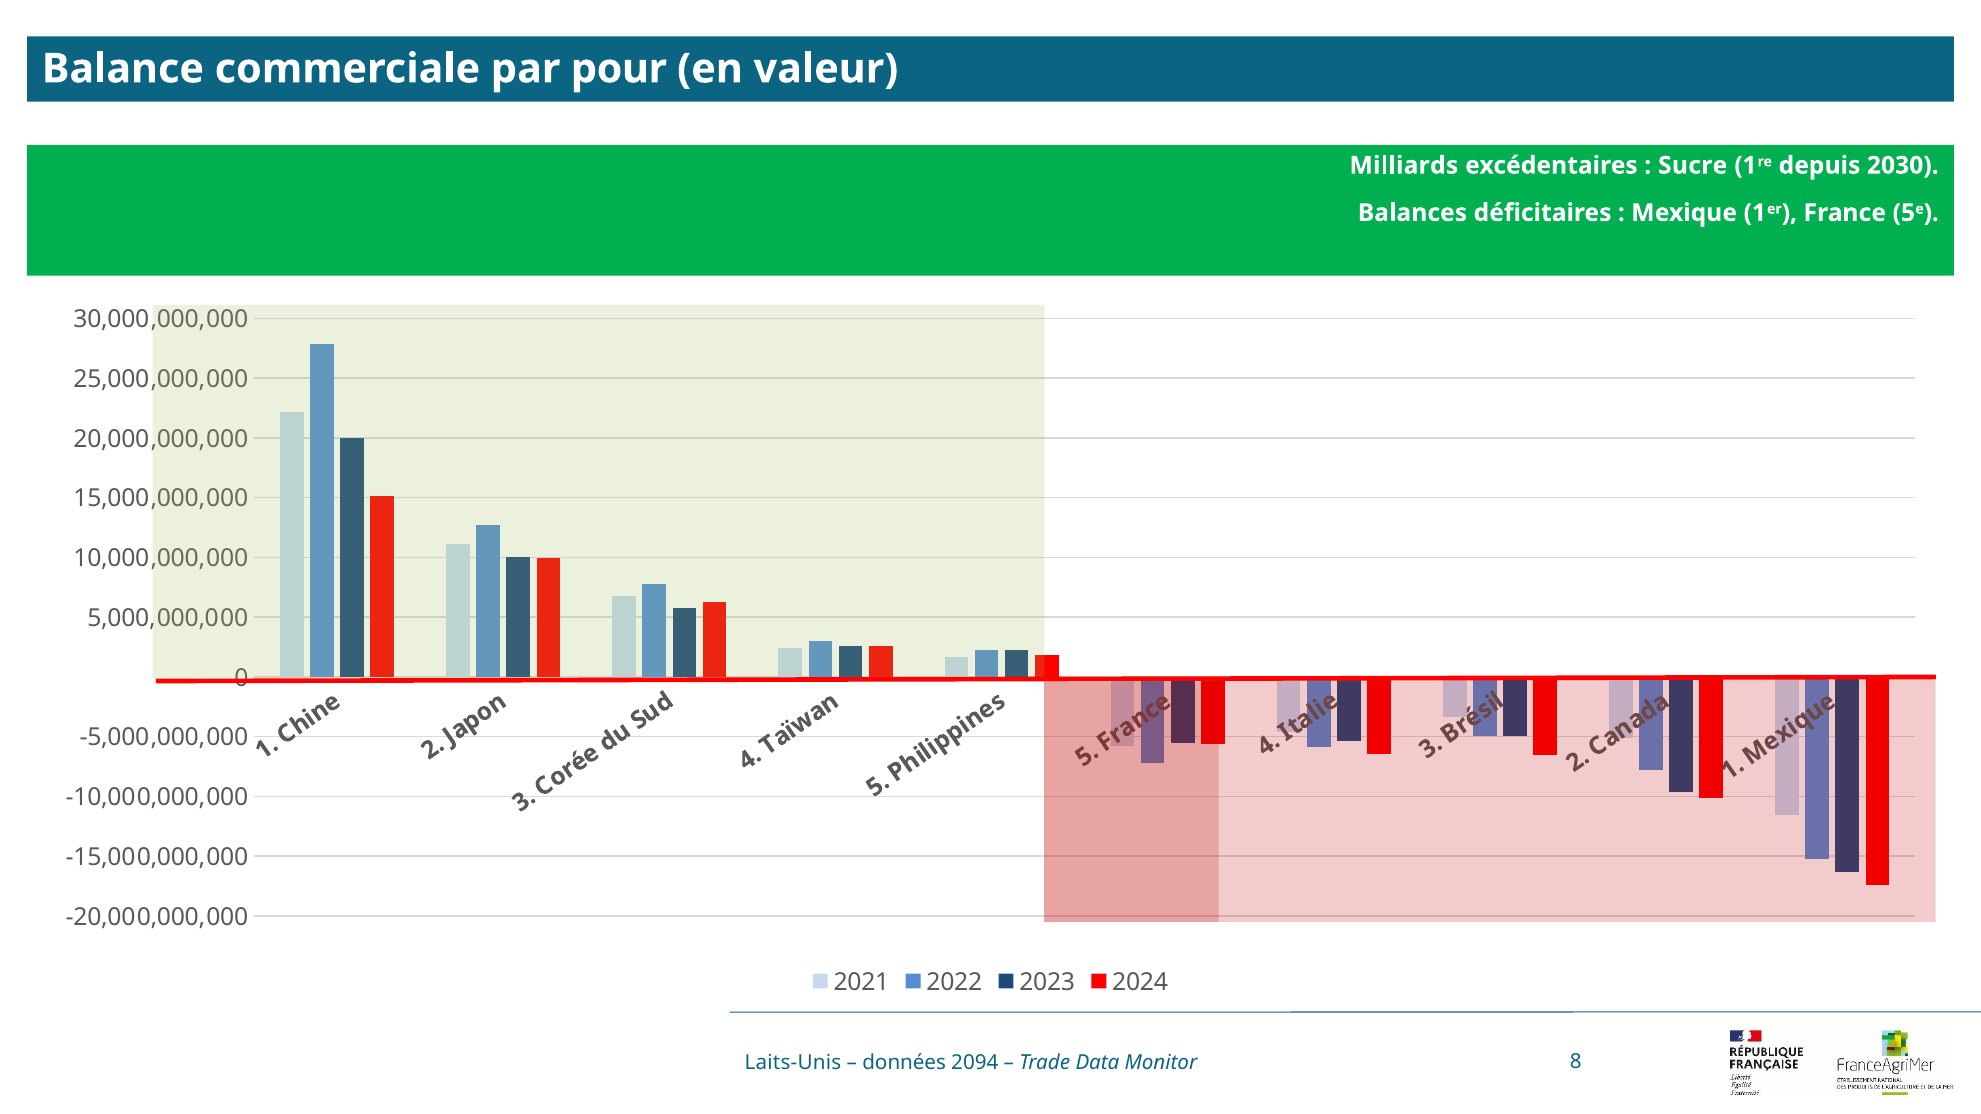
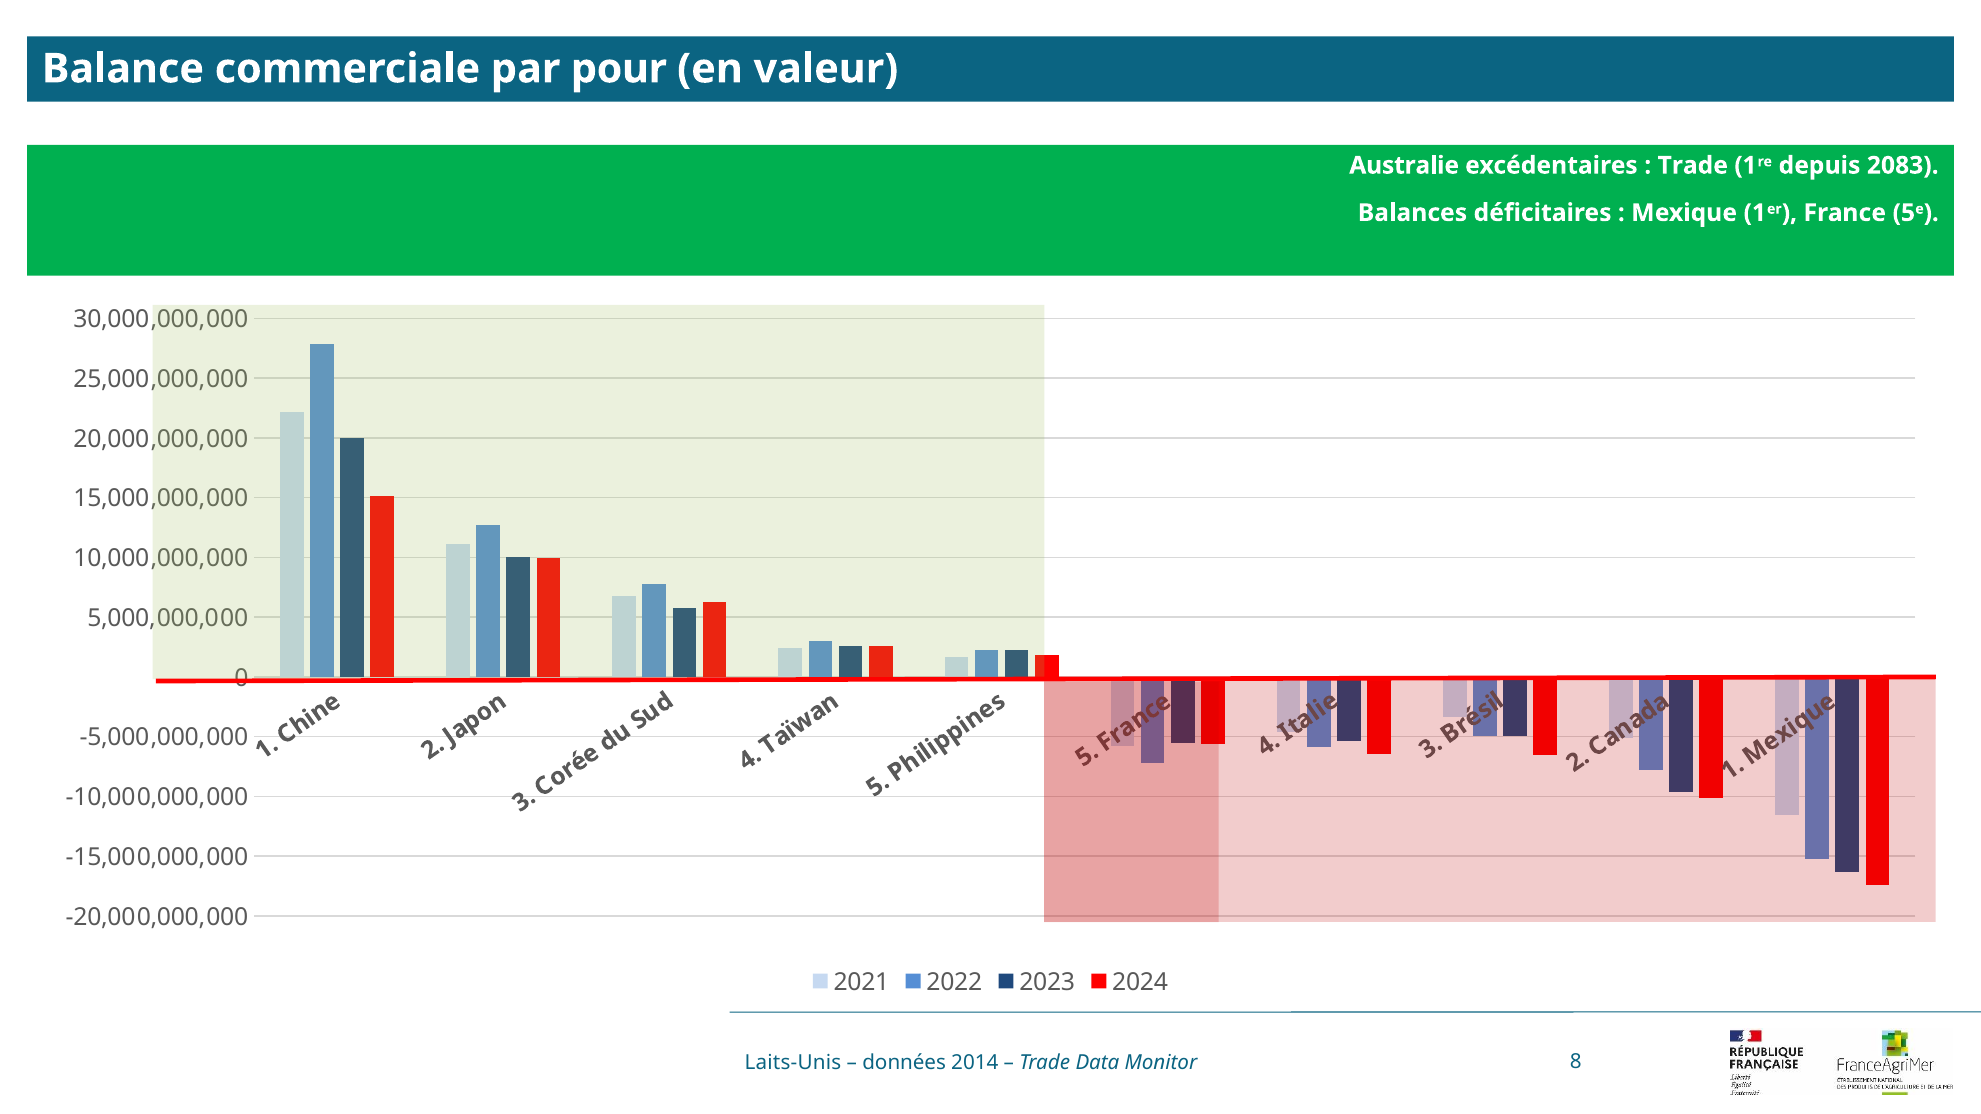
Milliards: Milliards -> Australie
Sucre at (1693, 166): Sucre -> Trade
2030: 2030 -> 2083
2094: 2094 -> 2014
